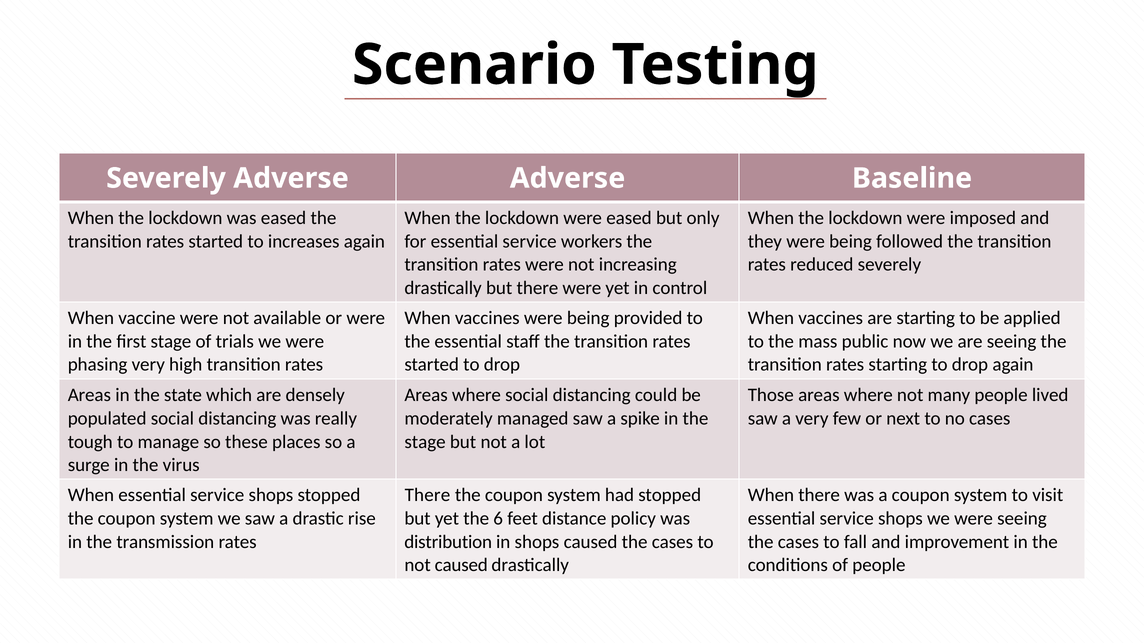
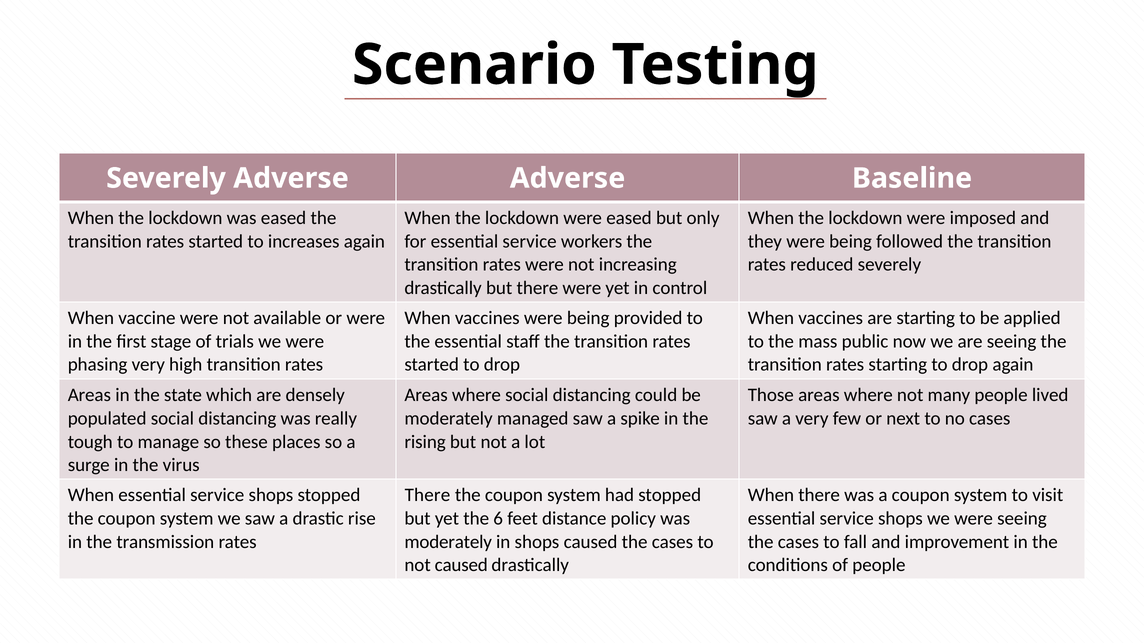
stage at (425, 442): stage -> rising
distribution at (448, 542): distribution -> moderately
